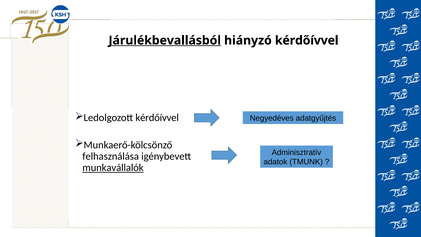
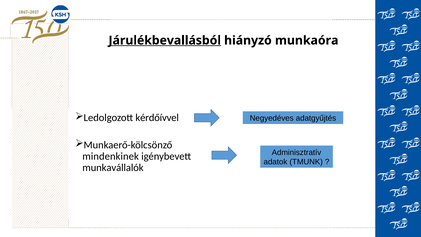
hiányzó kérdőívvel: kérdőívvel -> munkaóra
felhasználása: felhasználása -> mindenkinek
munkavállalók underline: present -> none
